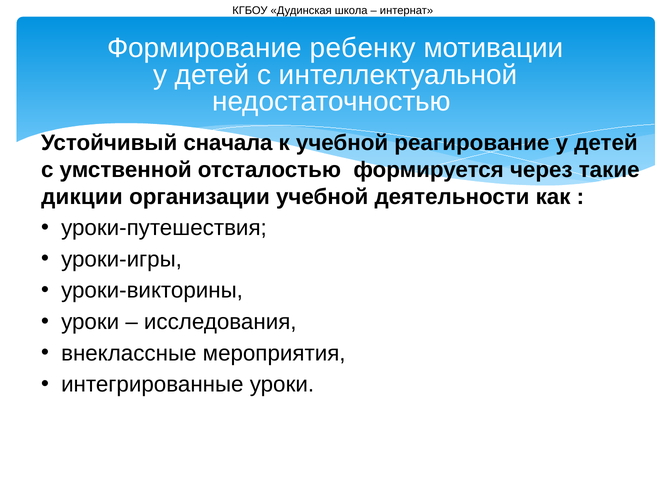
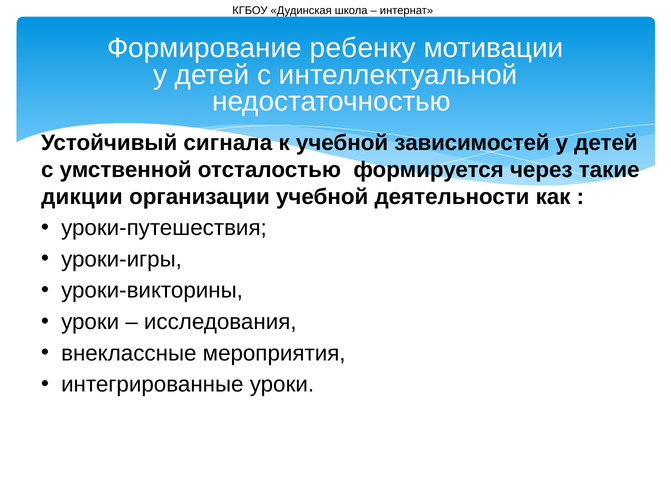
сначала: сначала -> сигнала
реагирование: реагирование -> зависимостей
